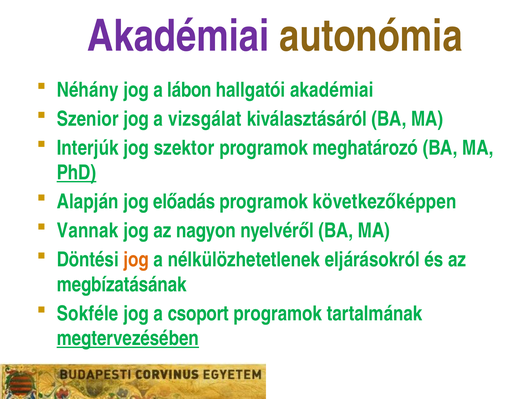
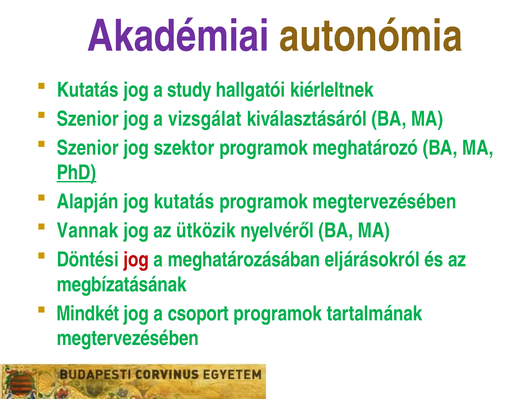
Néhány at (88, 90): Néhány -> Kutatás
lábon: lábon -> study
hallgatói akadémiai: akadémiai -> kiérleltnek
Interjúk at (88, 148): Interjúk -> Szenior
jog előadás: előadás -> kutatás
programok következőképpen: következőképpen -> megtervezésében
nagyon: nagyon -> ütközik
jog at (136, 260) colour: orange -> red
nélkülözhetetlenek: nélkülözhetetlenek -> meghatározásában
Sokféle: Sokféle -> Mindkét
megtervezésében at (128, 338) underline: present -> none
